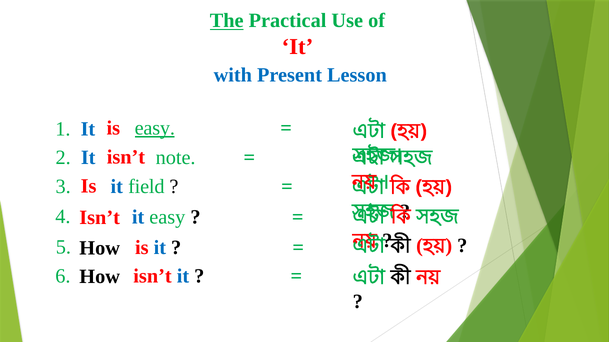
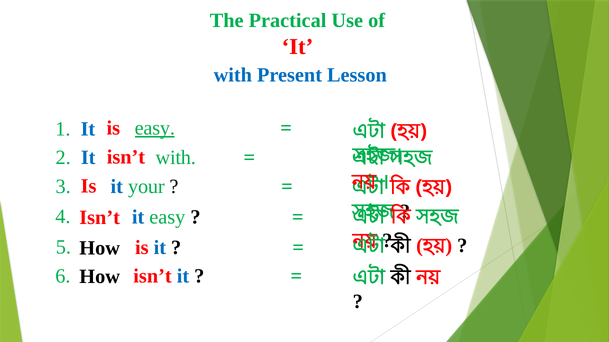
The underline: present -> none
isn’t note: note -> with
field: field -> your
